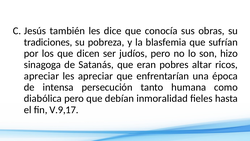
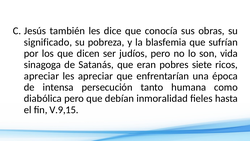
tradiciones: tradiciones -> significado
hizo: hizo -> vida
altar: altar -> siete
V.9,17: V.9,17 -> V.9,15
